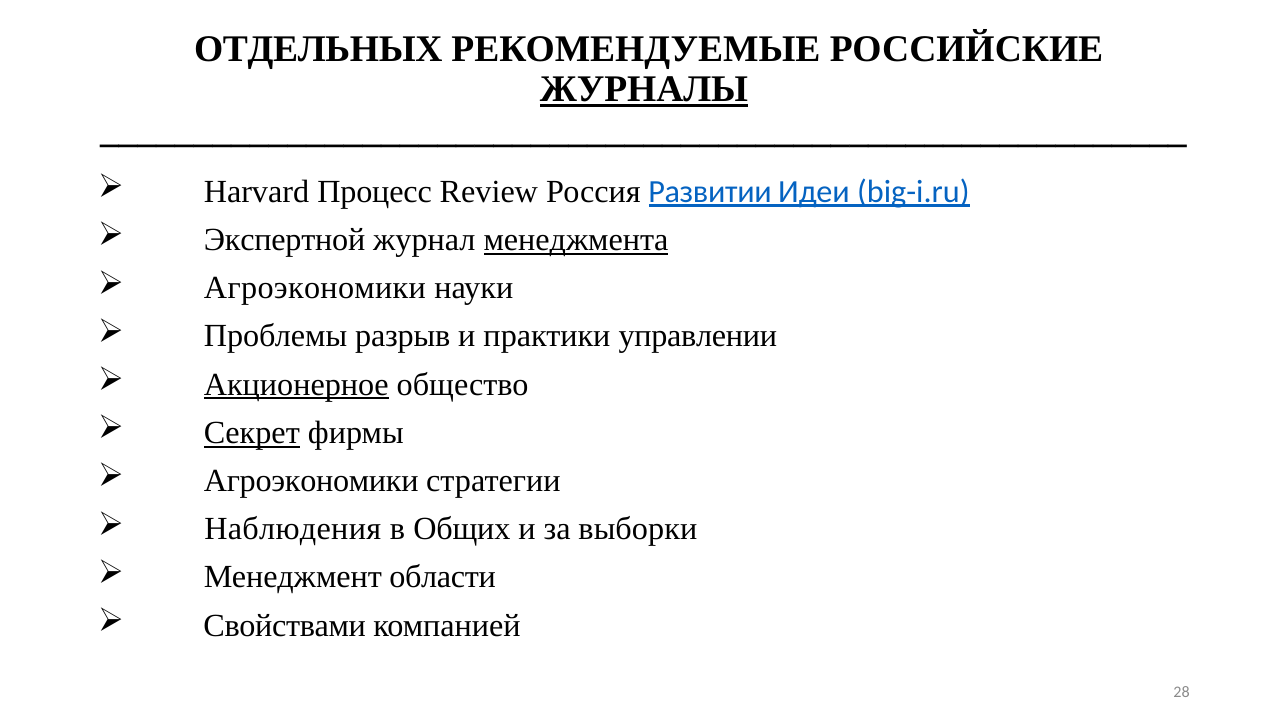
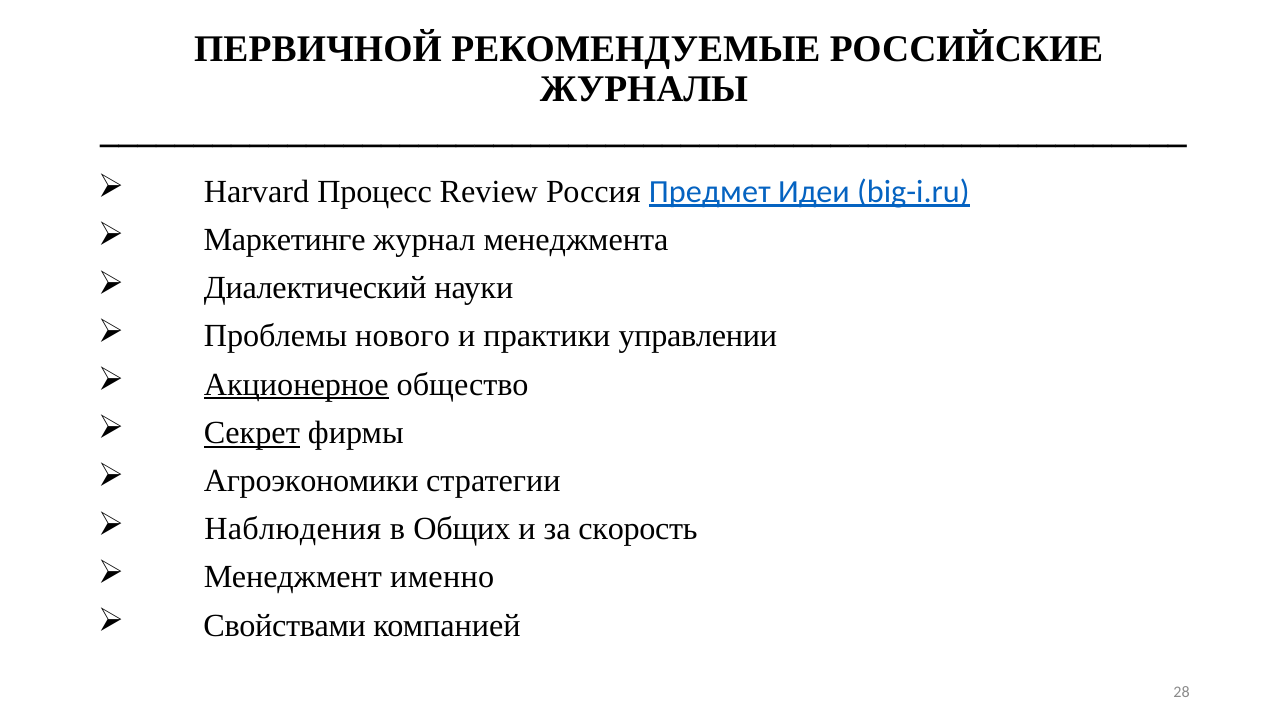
ОТДЕЛЬНЫХ: ОТДЕЛЬНЫХ -> ПЕРВИЧНОЙ
ЖУРНАЛЫ underline: present -> none
Развитии: Развитии -> Предмет
Экспертной: Экспертной -> Маркетинге
менеджмента underline: present -> none
Агроэкономики at (315, 288): Агроэкономики -> Диалектический
разрыв: разрыв -> нового
выборки: выборки -> скорость
области: области -> именно
